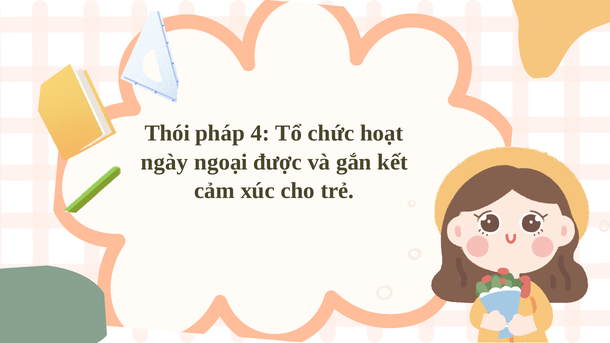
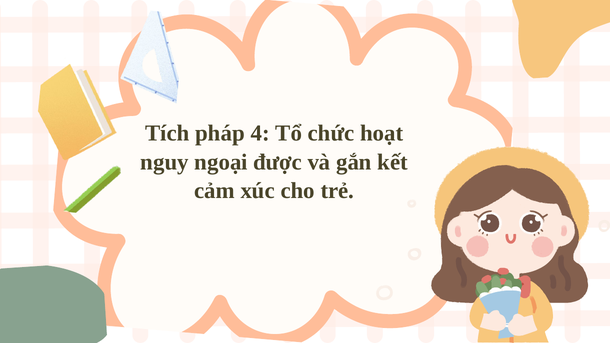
Thói: Thói -> Tích
ngày: ngày -> nguy
